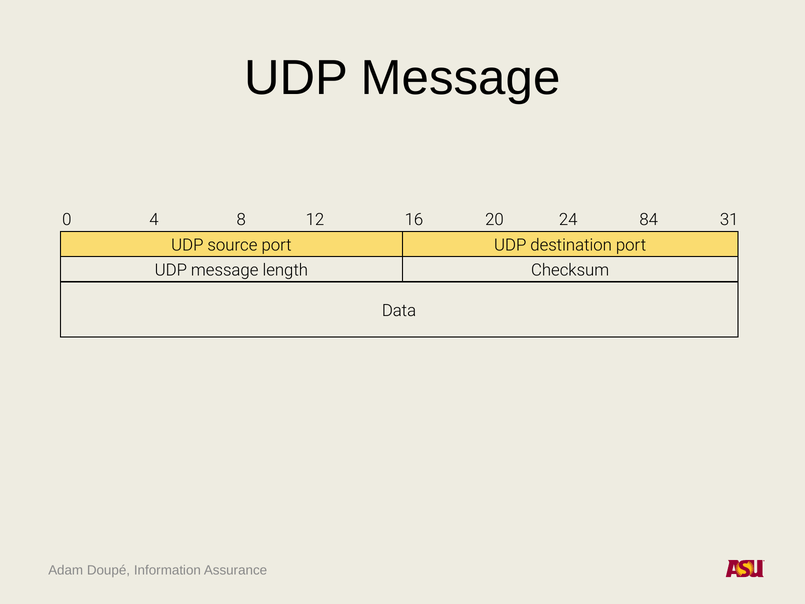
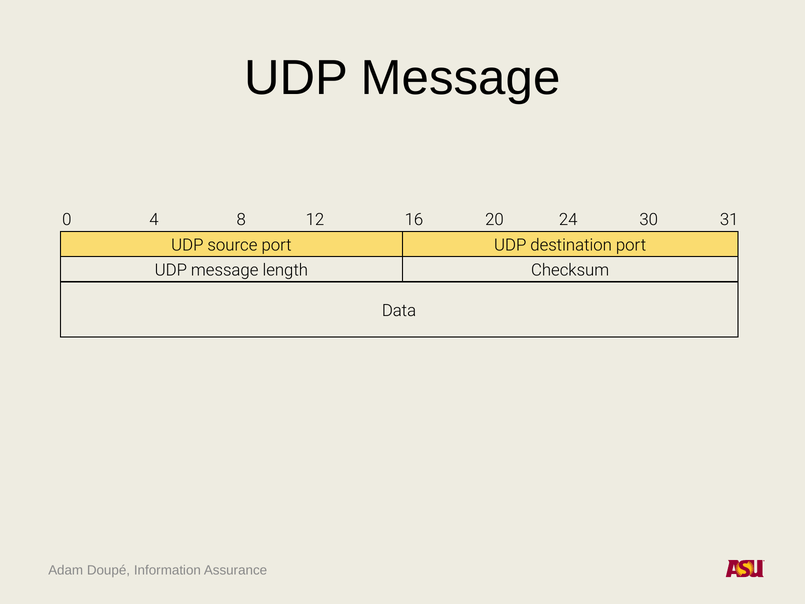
84: 84 -> 30
